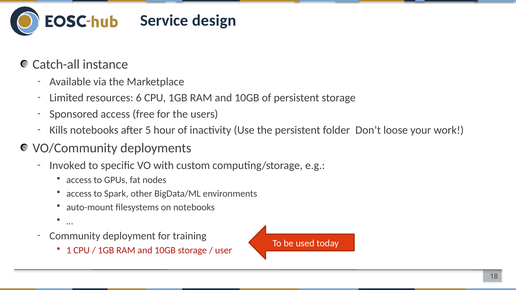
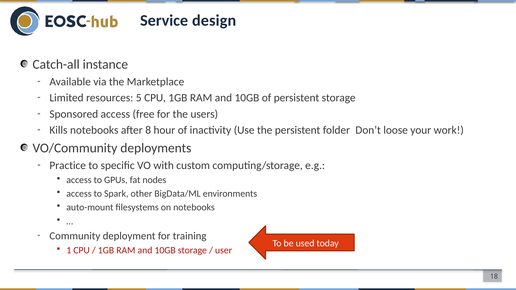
6: 6 -> 5
5: 5 -> 8
Invoked: Invoked -> Practice
